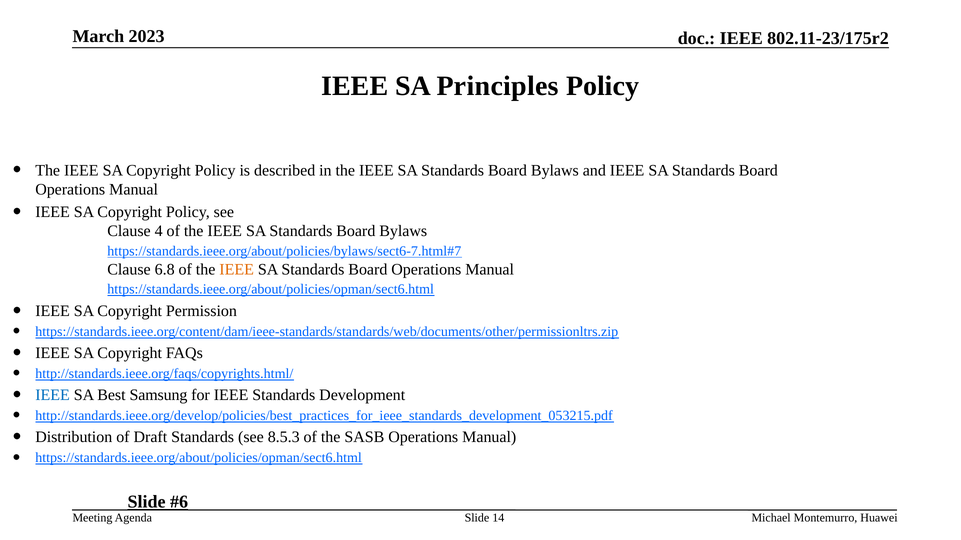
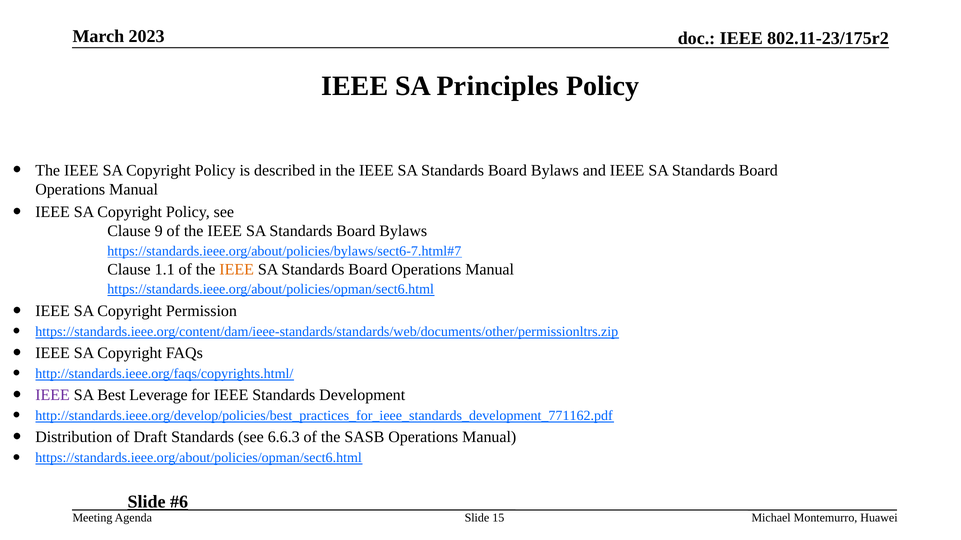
4: 4 -> 9
6.8: 6.8 -> 1.1
IEEE at (53, 395) colour: blue -> purple
Samsung: Samsung -> Leverage
http://standards.ieee.org/develop/policies/best_practices_for_ieee_standards_development_053215.pdf: http://standards.ieee.org/develop/policies/best_practices_for_ieee_standards_development_053215.pdf -> http://standards.ieee.org/develop/policies/best_practices_for_ieee_standards_development_771162.pdf
8.5.3: 8.5.3 -> 6.6.3
14: 14 -> 15
